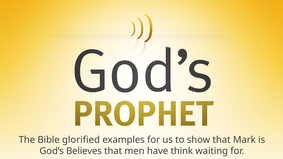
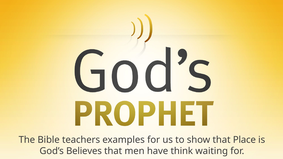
glorified: glorified -> teachers
Mark: Mark -> Place
